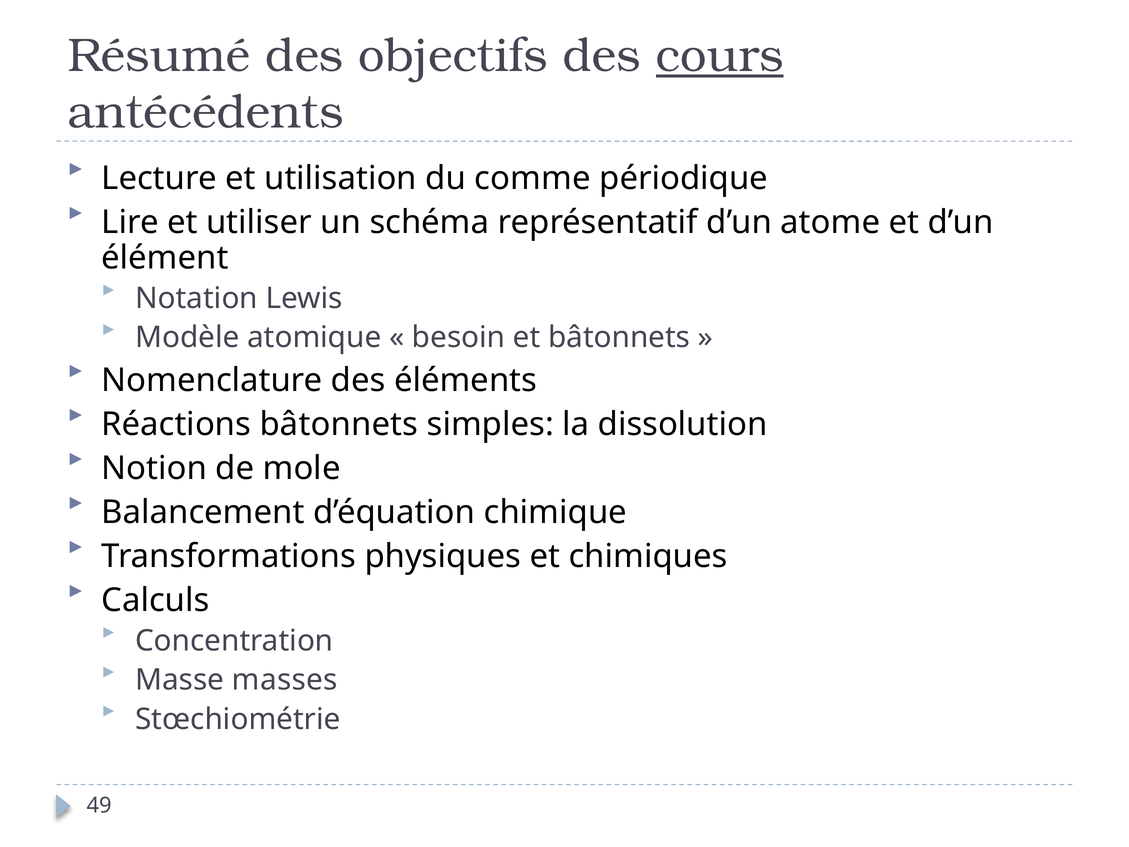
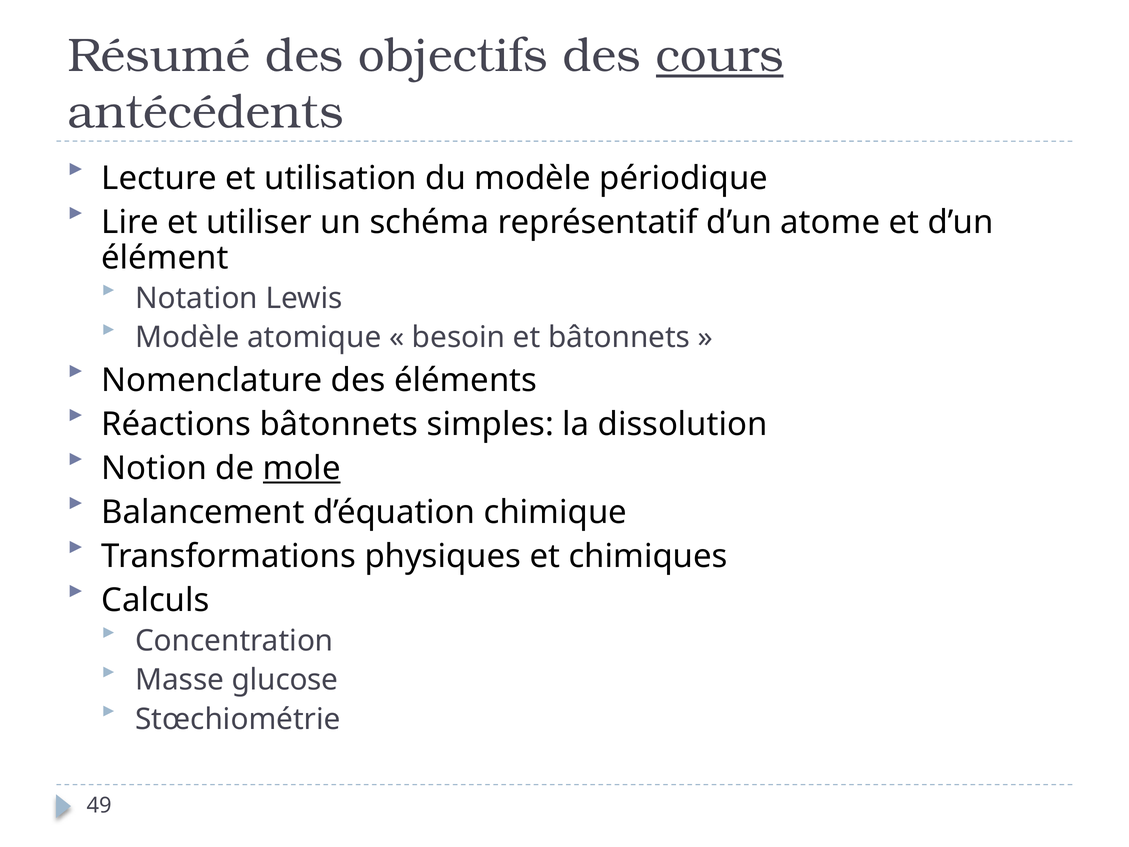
du comme: comme -> modèle
mole underline: none -> present
masses: masses -> glucose
